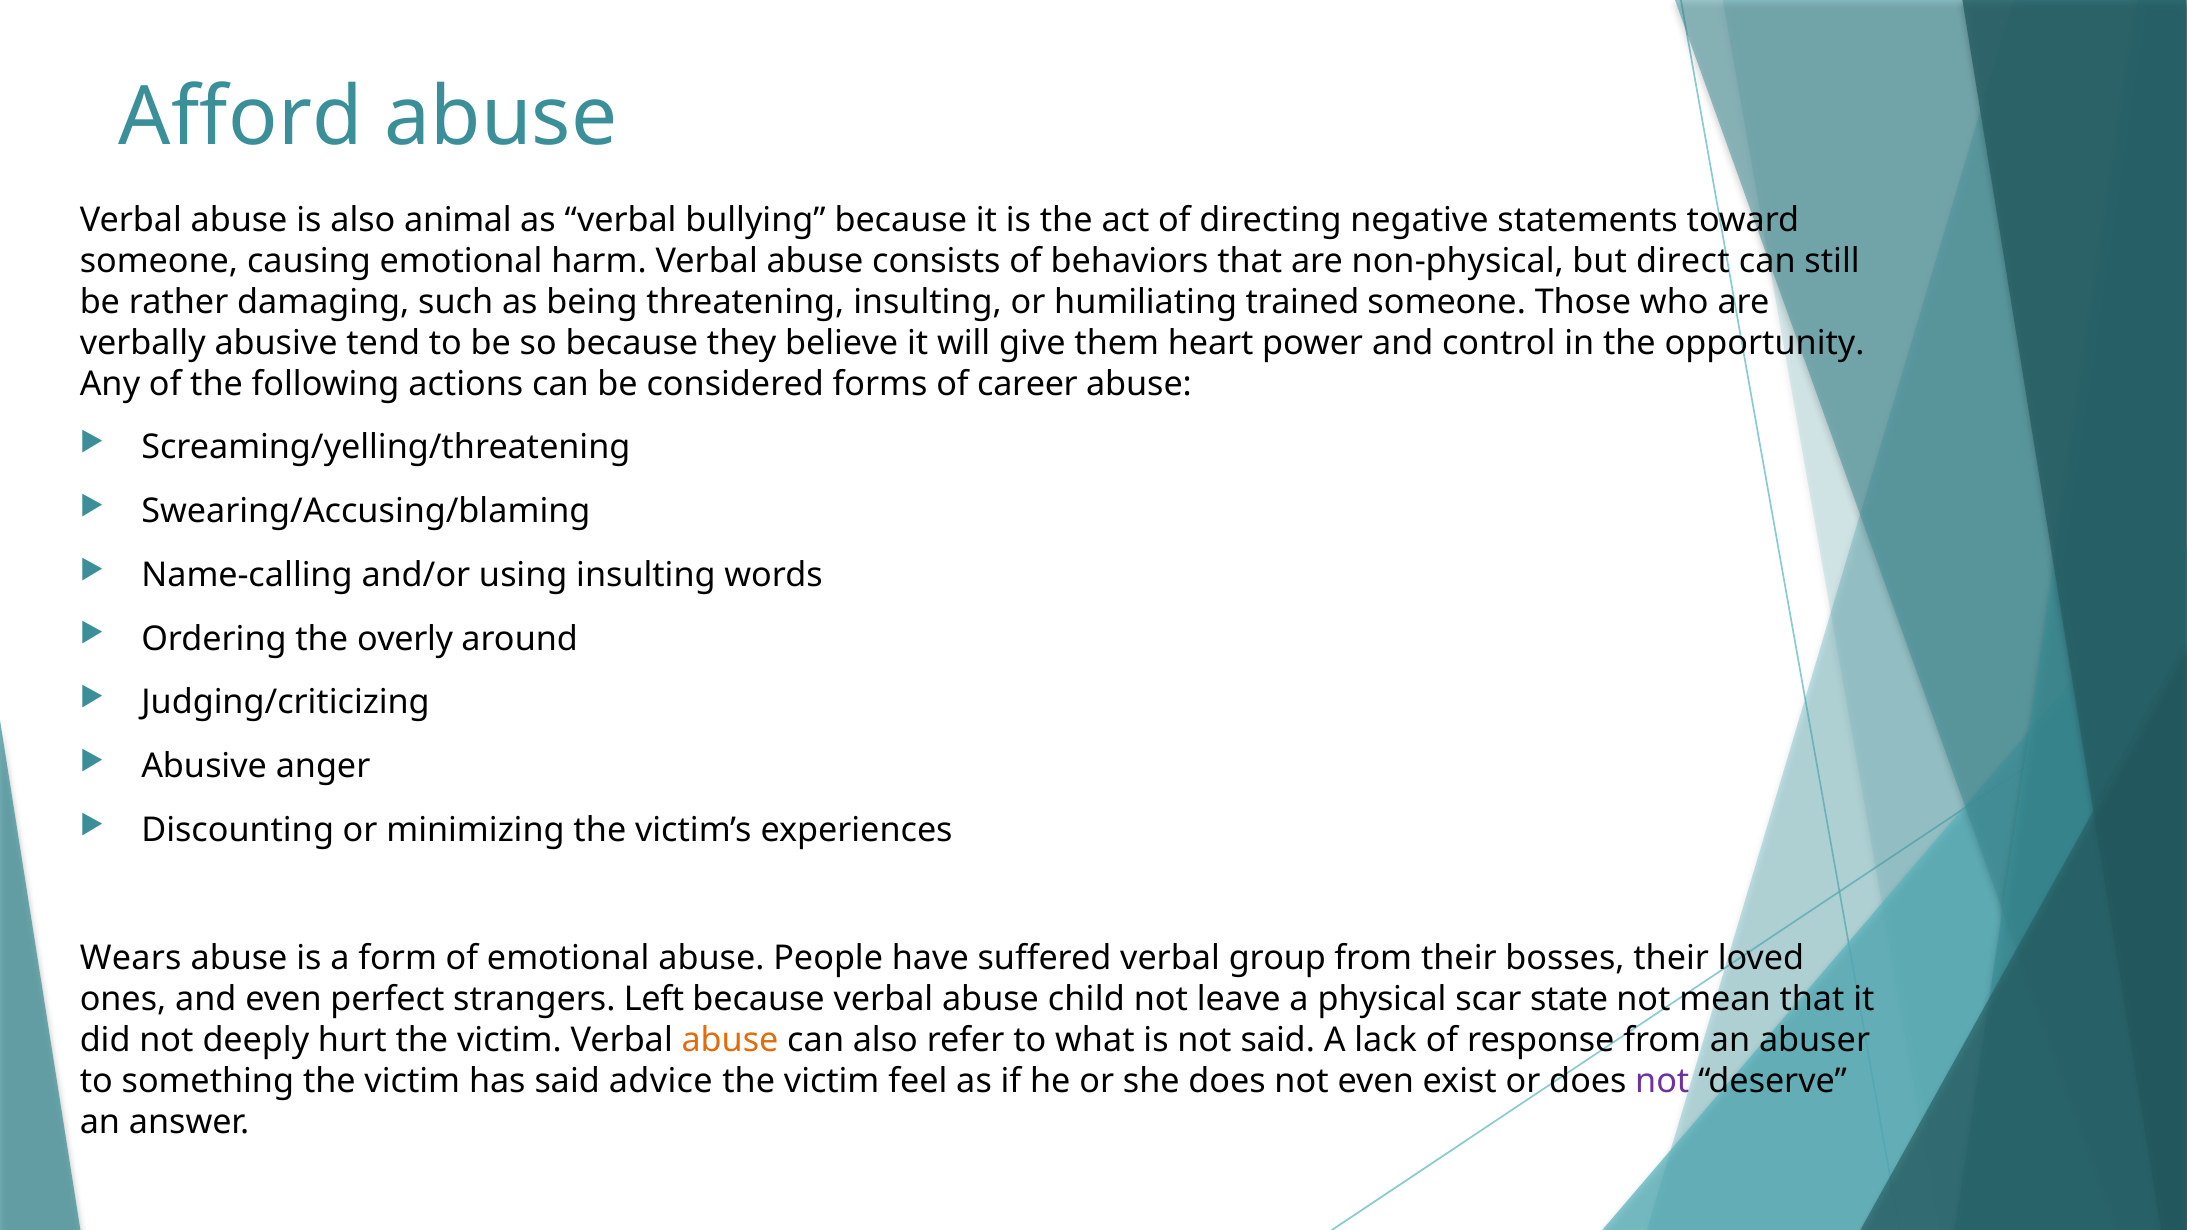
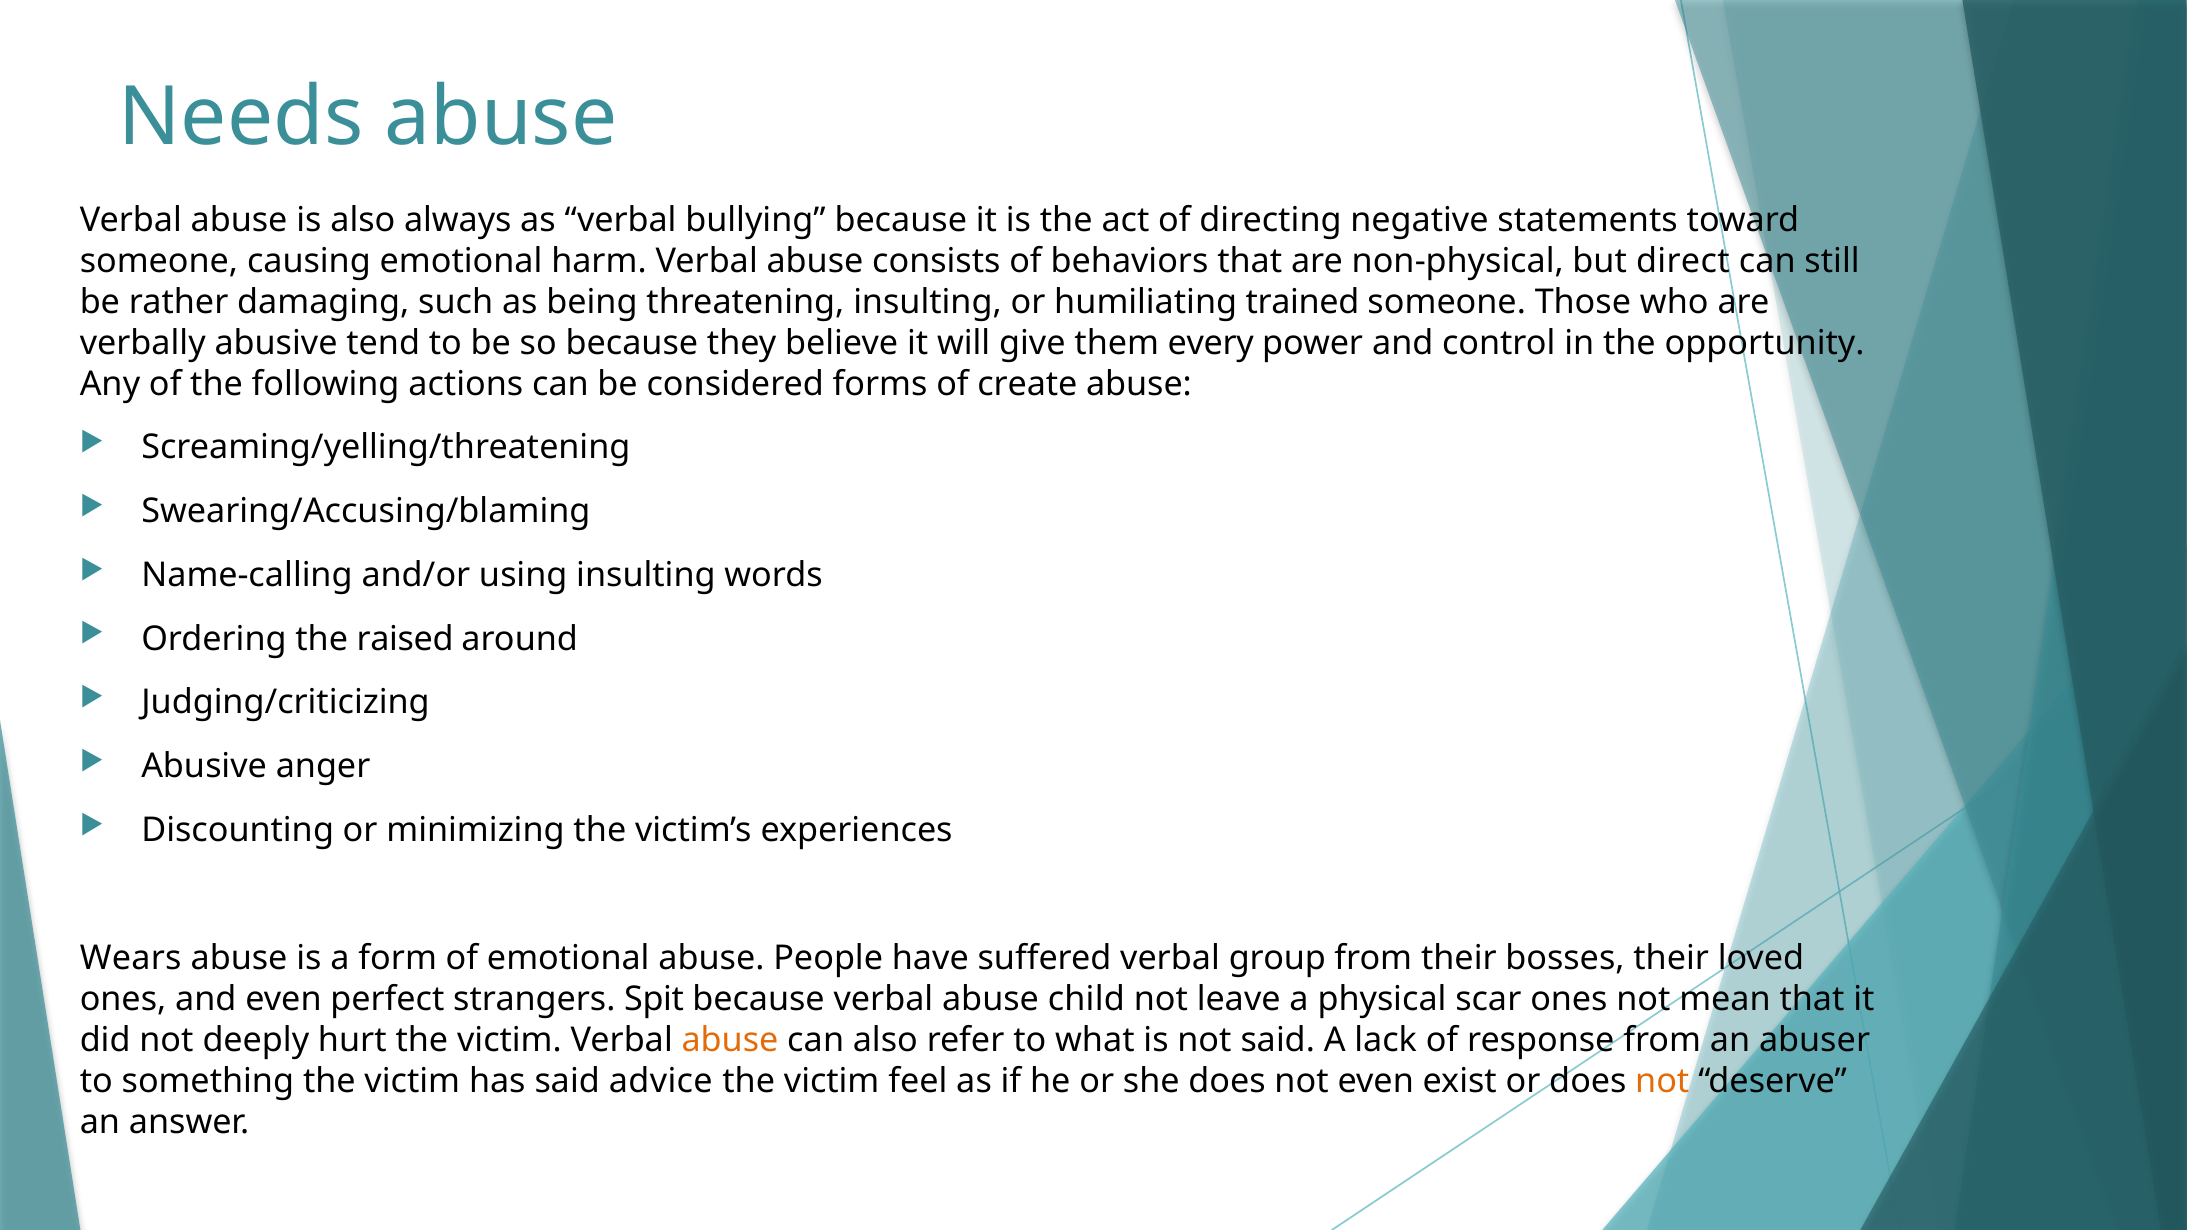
Afford: Afford -> Needs
animal: animal -> always
heart: heart -> every
career: career -> create
overly: overly -> raised
Left: Left -> Spit
scar state: state -> ones
not at (1662, 1081) colour: purple -> orange
